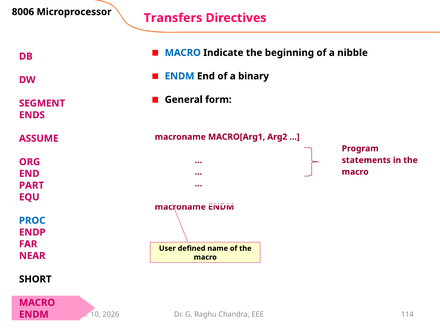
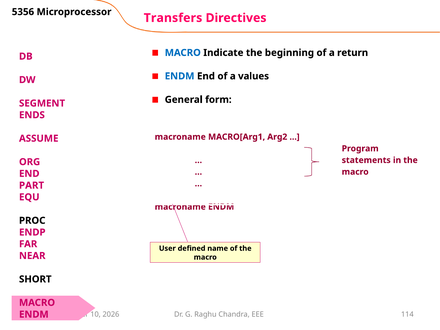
8006: 8006 -> 5356
nibble: nibble -> return
binary: binary -> values
PROC colour: blue -> black
